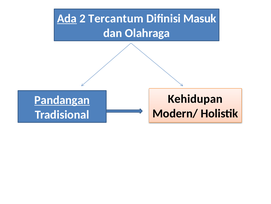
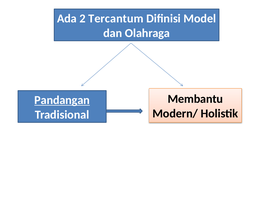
Ada underline: present -> none
Masuk: Masuk -> Model
Kehidupan: Kehidupan -> Membantu
